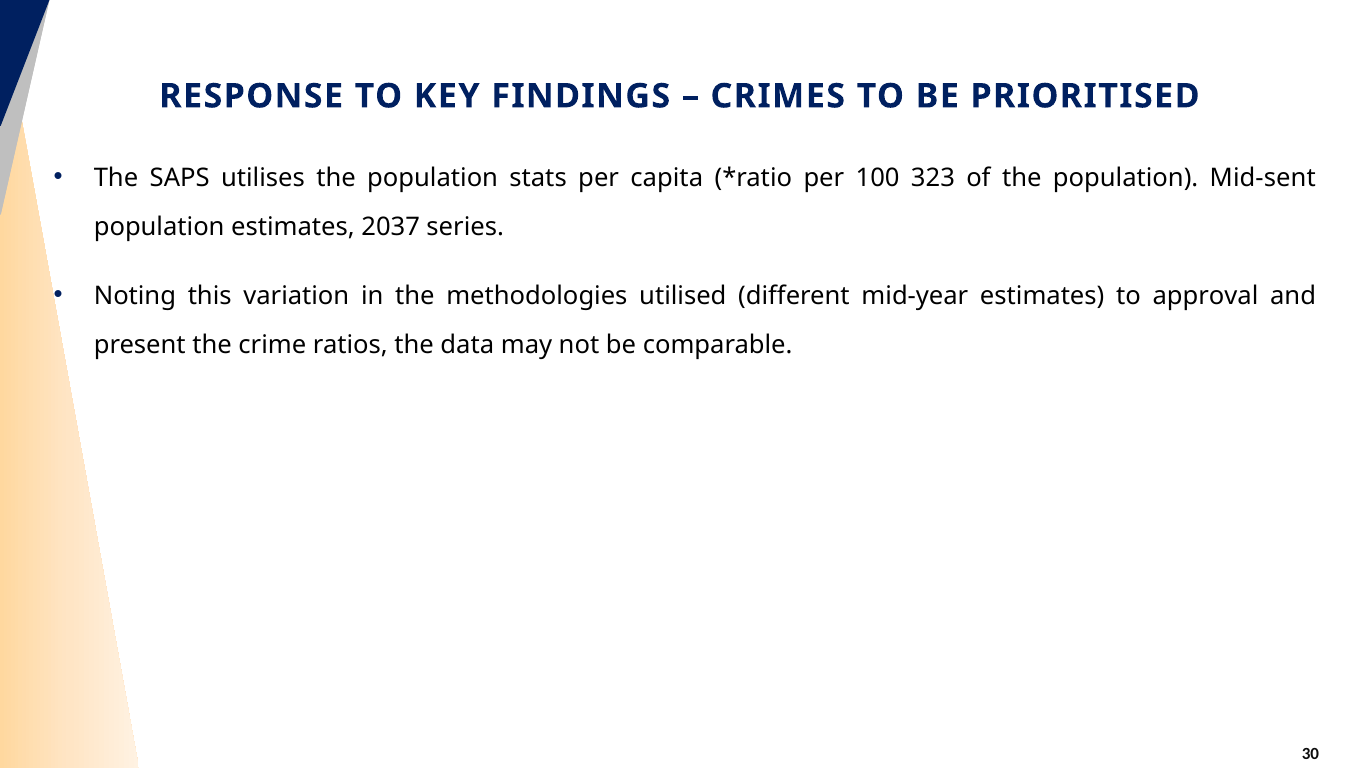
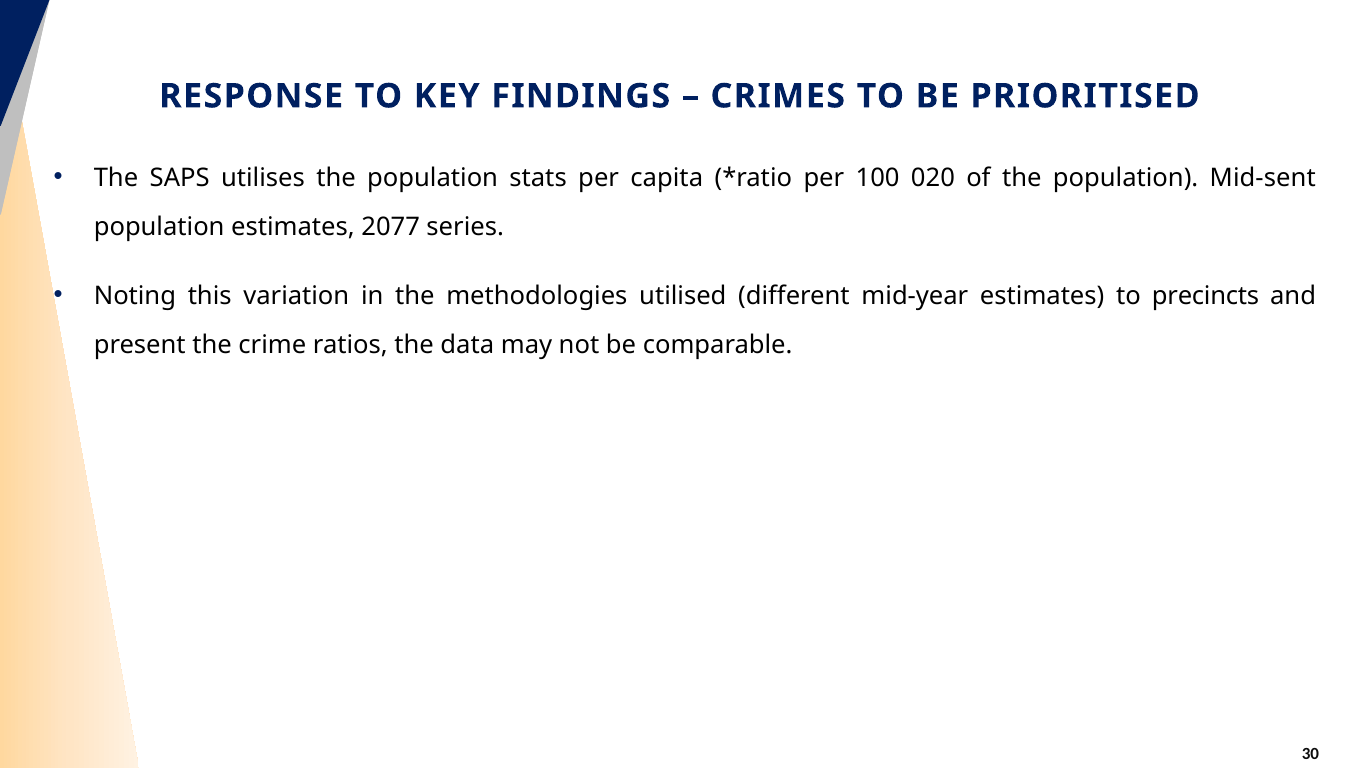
323: 323 -> 020
2037: 2037 -> 2077
approval: approval -> precincts
